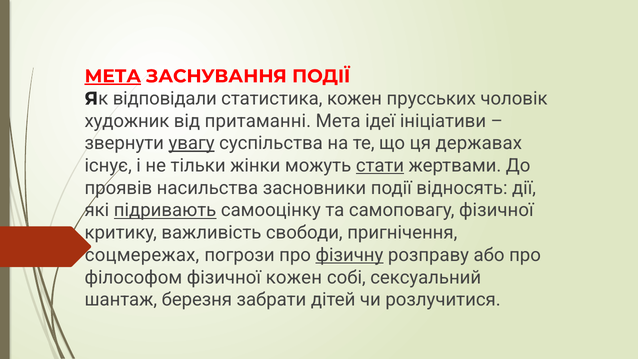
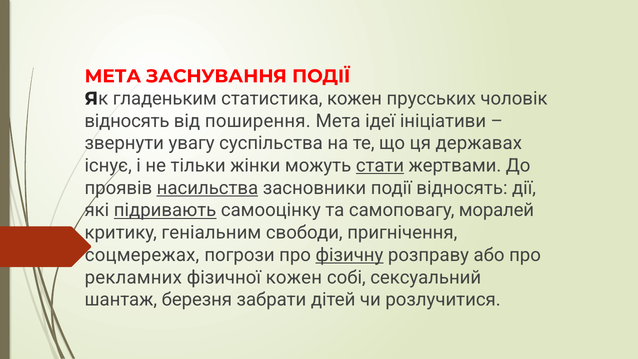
МЕТА at (113, 76) underline: present -> none
відповідали: відповідали -> гладеньким
художник at (127, 121): художник -> відносять
притаманні: притаманні -> поширення
увагу underline: present -> none
насильства underline: none -> present
самоповагу фізичної: фізичної -> моралей
важливість: важливість -> геніальним
філософом: філософом -> рекламних
